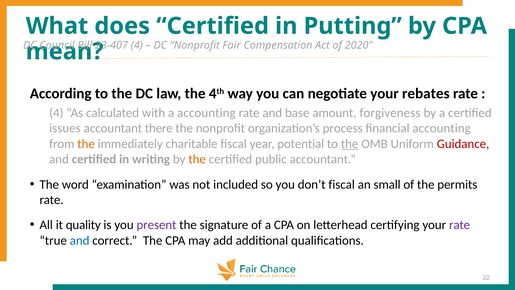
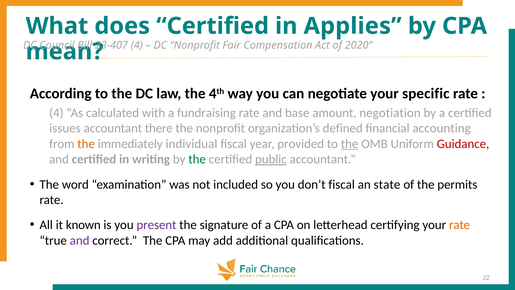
Putting: Putting -> Applies
rebates: rebates -> specific
a accounting: accounting -> fundraising
forgiveness: forgiveness -> negotiation
process: process -> defined
charitable: charitable -> individual
potential: potential -> provided
the at (197, 159) colour: orange -> green
public underline: none -> present
small: small -> state
quality: quality -> known
rate at (460, 225) colour: purple -> orange
and at (80, 240) colour: blue -> purple
